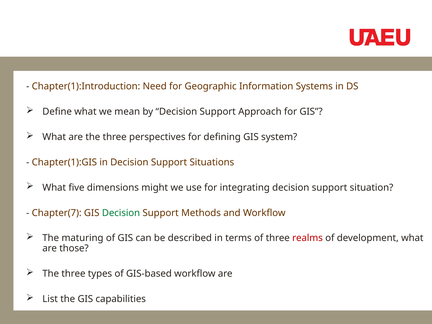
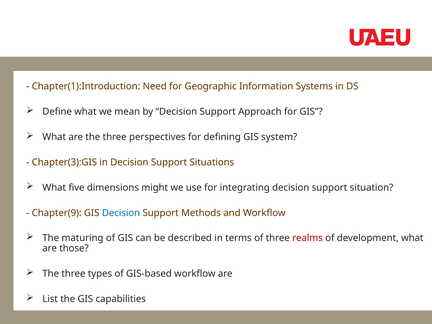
Chapter(1):GIS: Chapter(1):GIS -> Chapter(3):GIS
Chapter(7: Chapter(7 -> Chapter(9
Decision at (121, 213) colour: green -> blue
